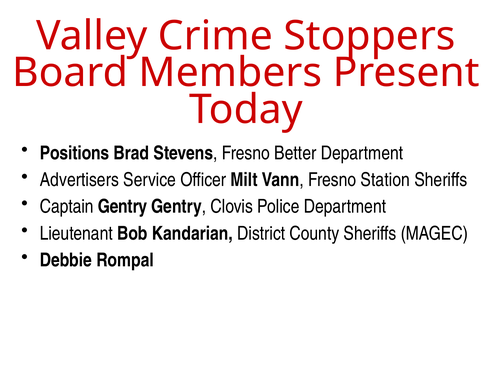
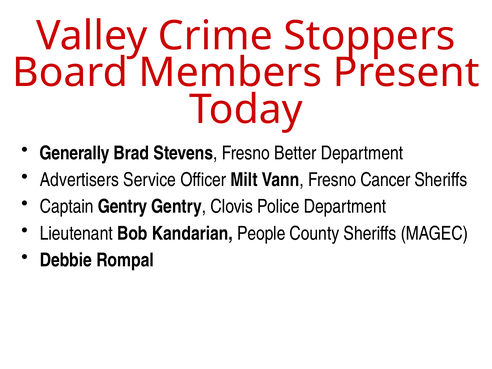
Positions: Positions -> Generally
Station: Station -> Cancer
District: District -> People
